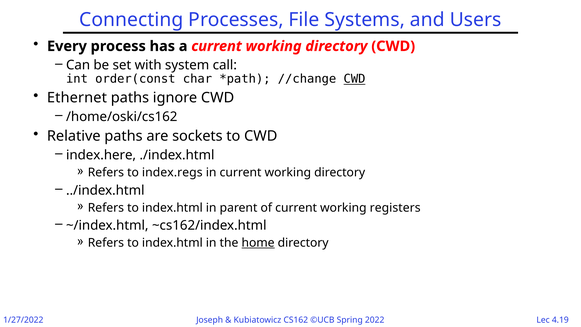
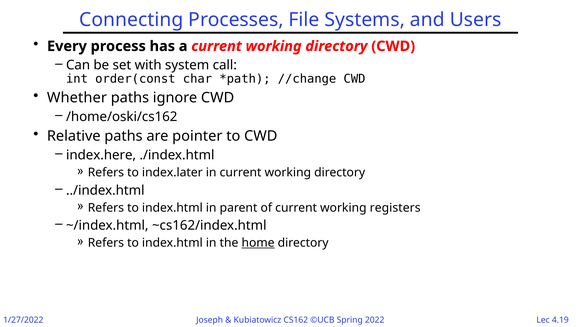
CWD at (355, 79) underline: present -> none
Ethernet: Ethernet -> Whether
sockets: sockets -> pointer
index.regs: index.regs -> index.later
